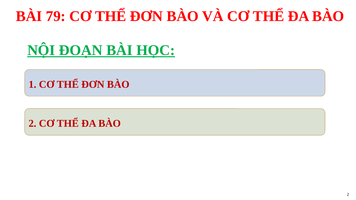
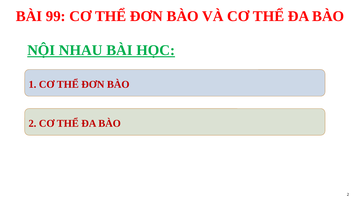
79: 79 -> 99
ĐOẠN: ĐOẠN -> NHAU
